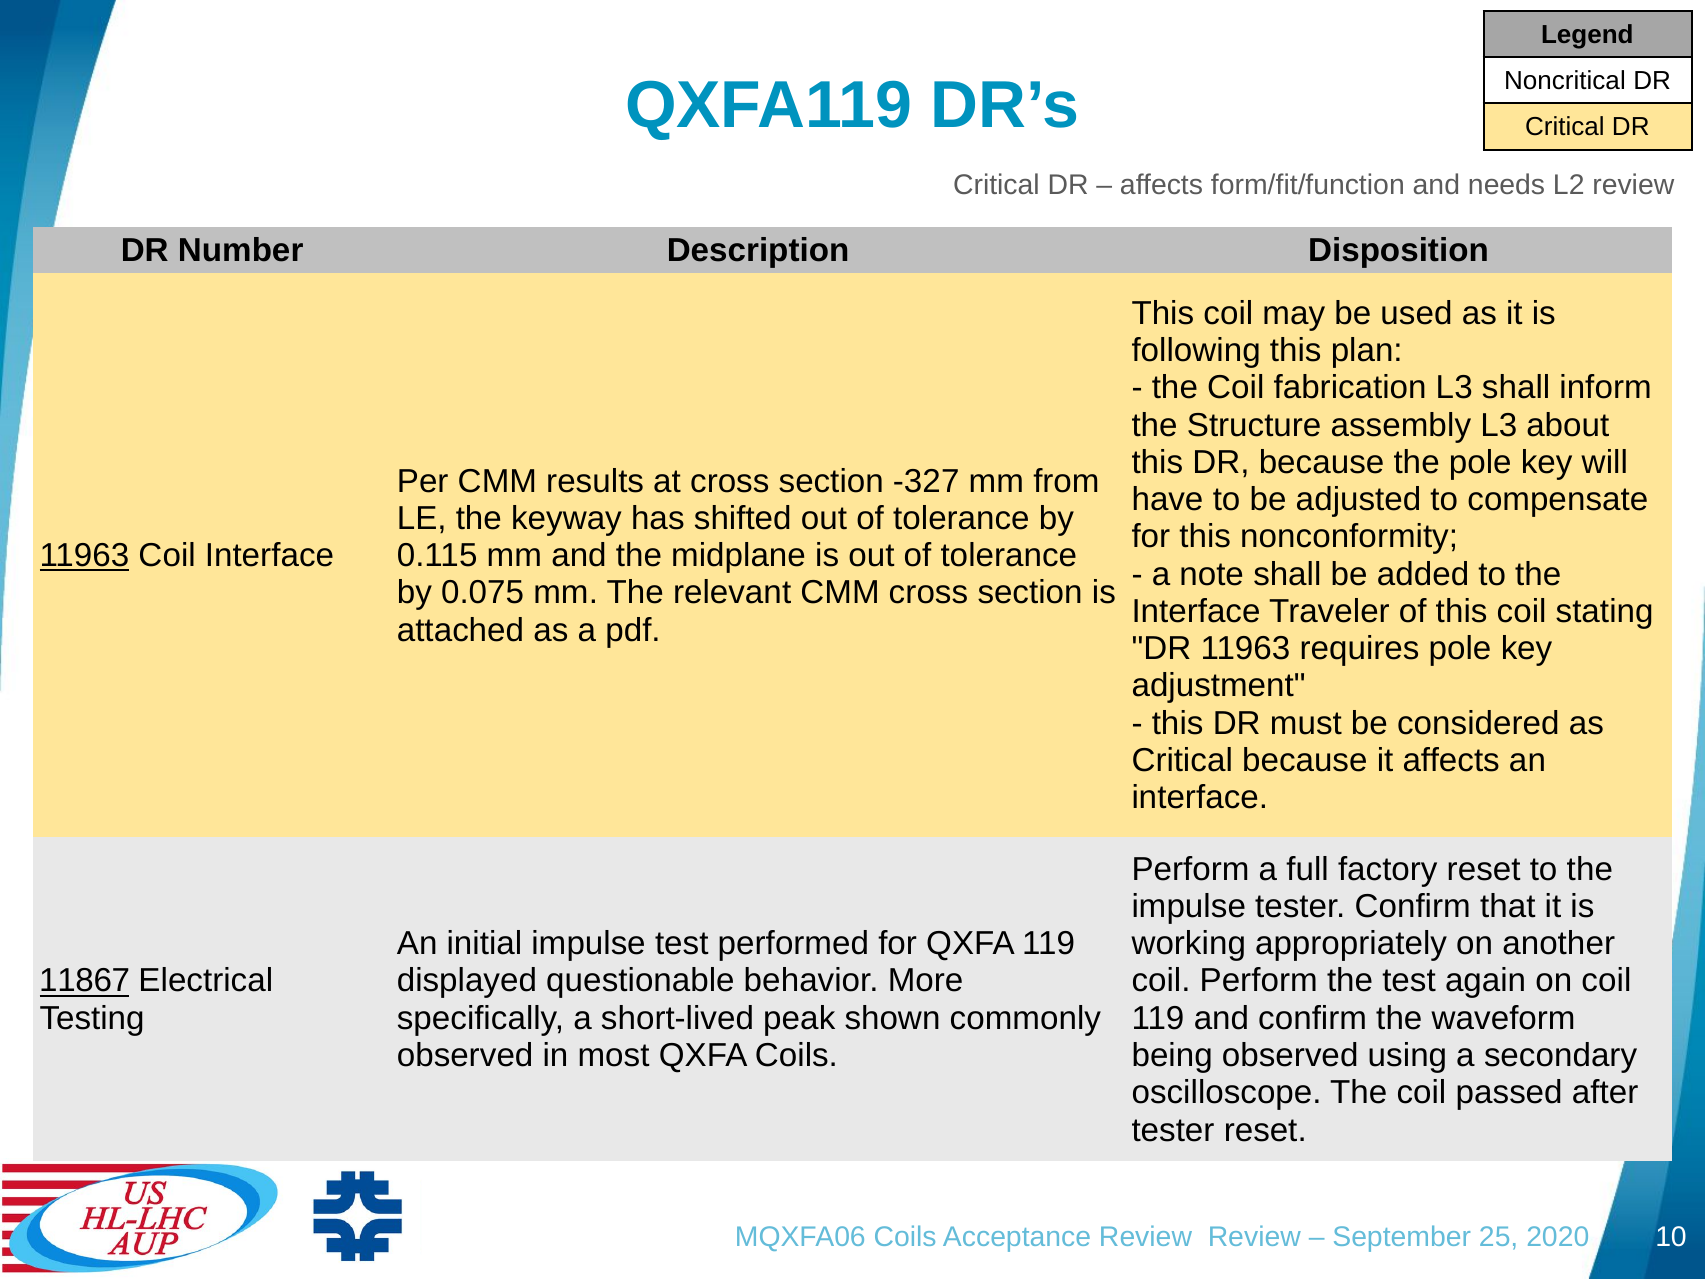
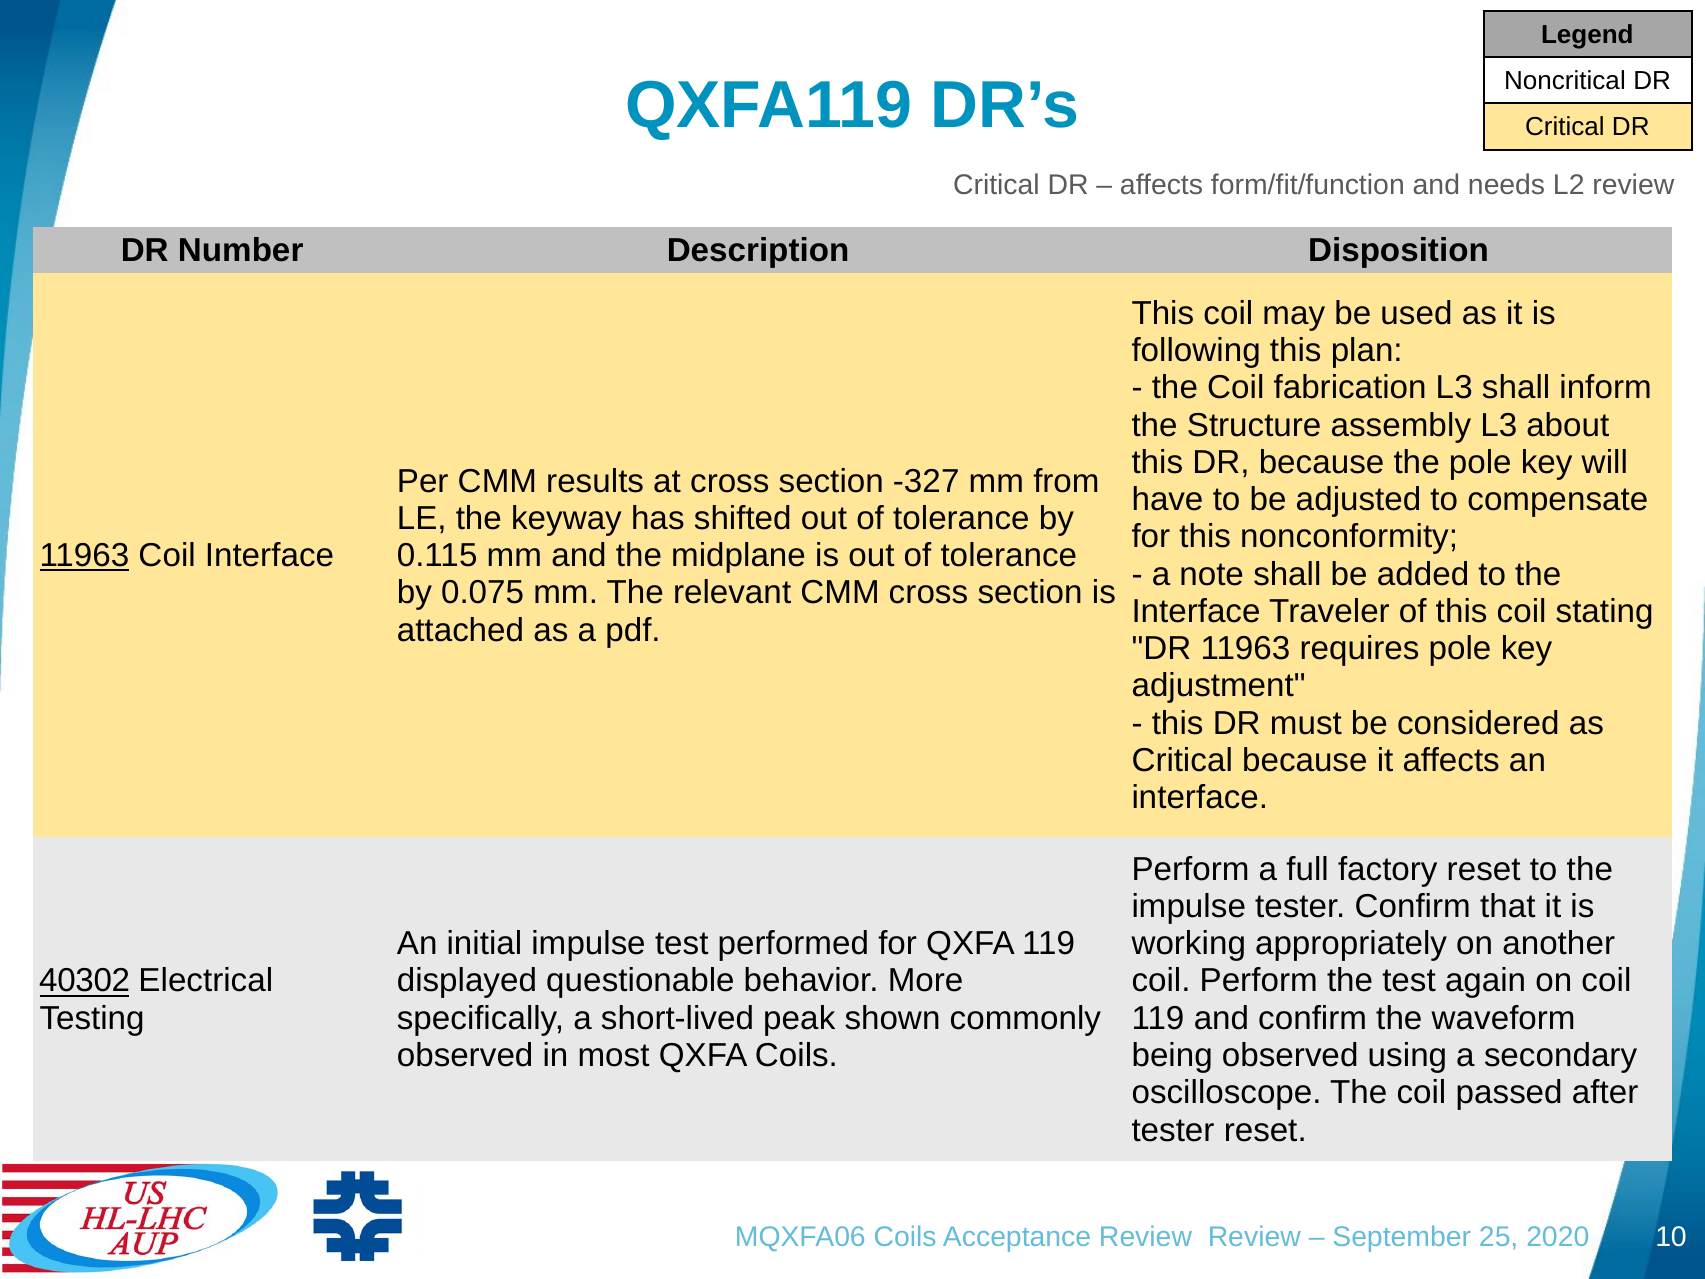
11867: 11867 -> 40302
